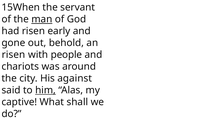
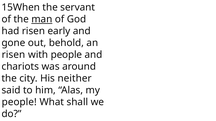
against: against -> neither
him underline: present -> none
captive at (19, 102): captive -> people
